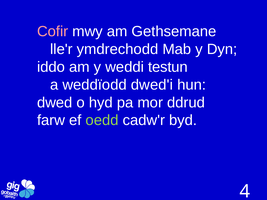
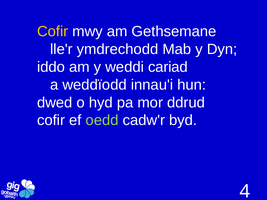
Cofir at (53, 31) colour: pink -> yellow
testun: testun -> cariad
dwed'i: dwed'i -> innau'i
farw at (51, 120): farw -> cofir
